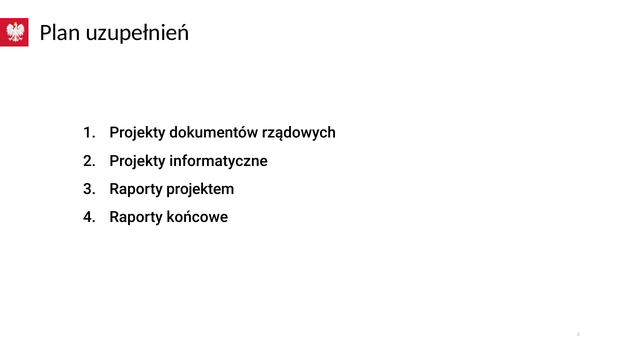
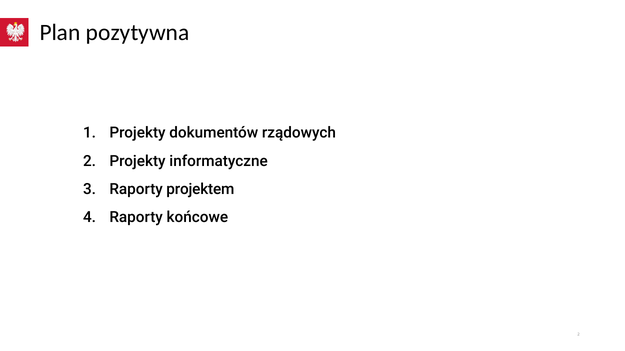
uzupełnień: uzupełnień -> pozytywna
